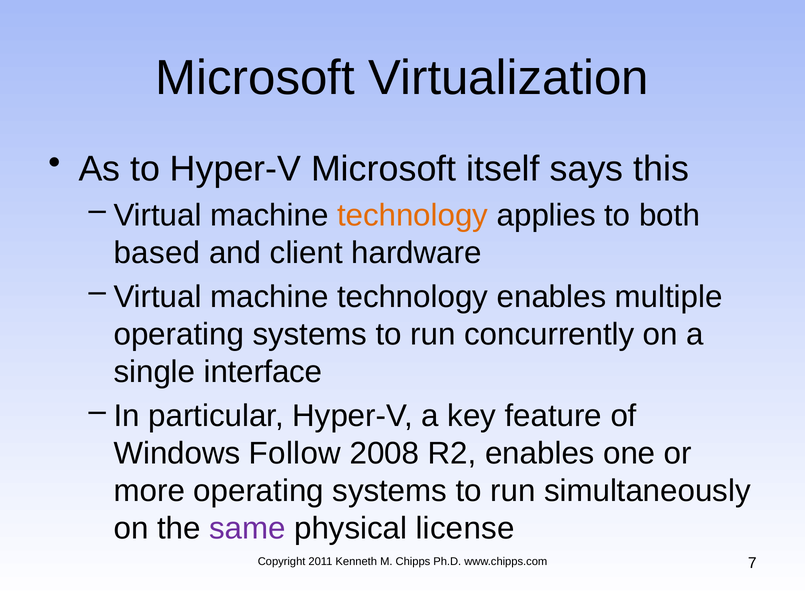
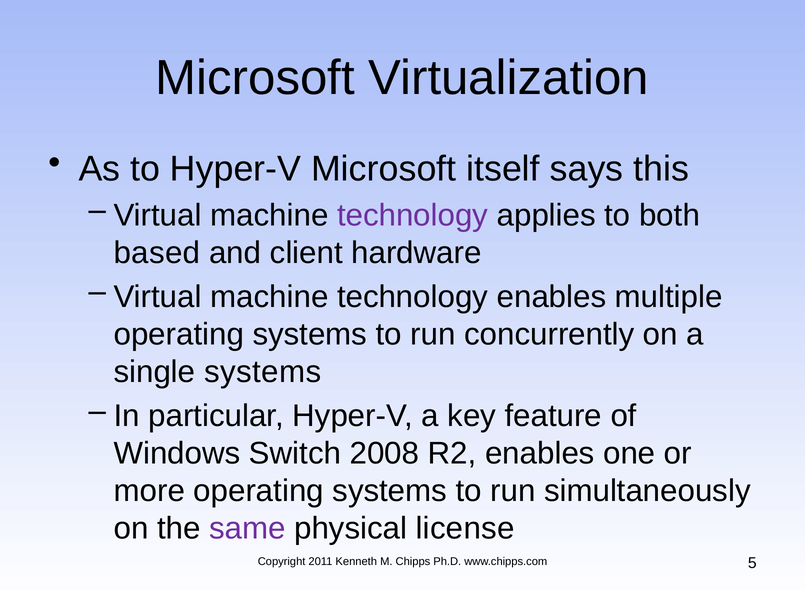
technology at (413, 215) colour: orange -> purple
single interface: interface -> systems
Follow: Follow -> Switch
7: 7 -> 5
